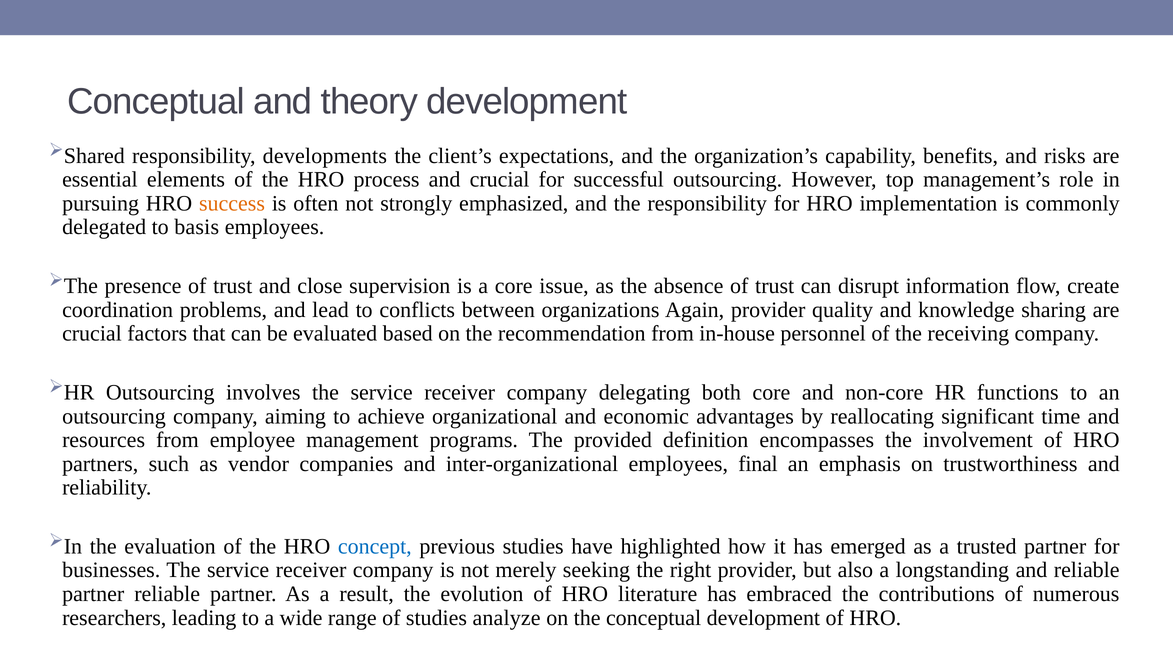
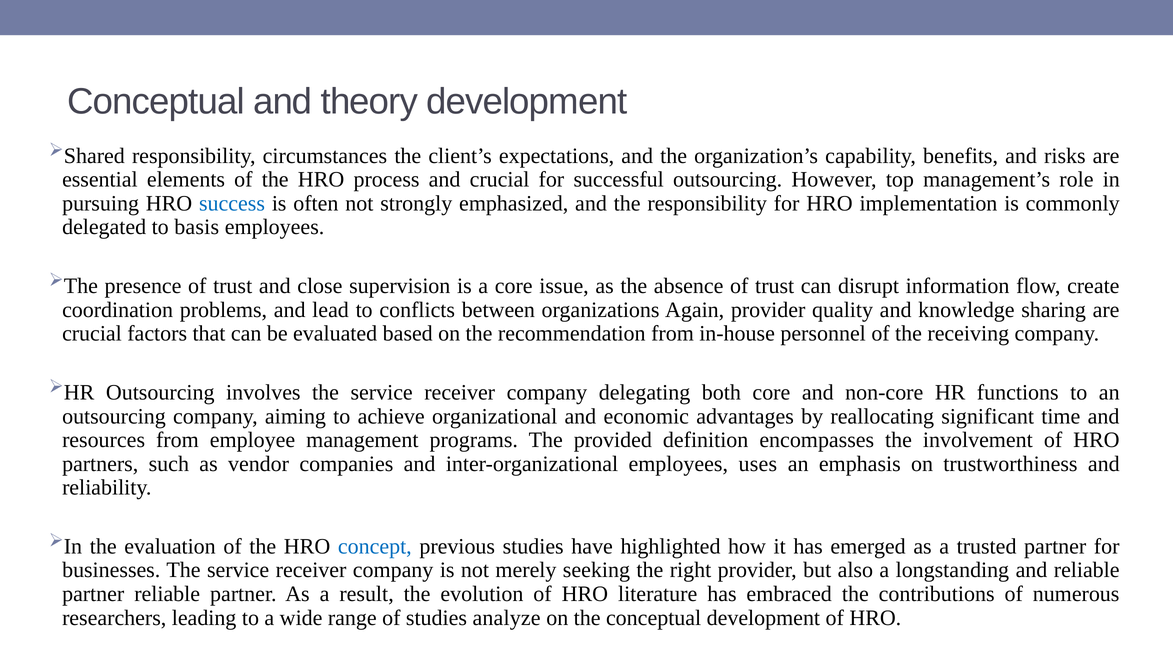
developments: developments -> circumstances
success colour: orange -> blue
final: final -> uses
